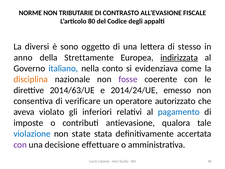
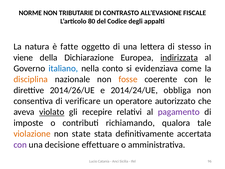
diversi: diversi -> natura
sono: sono -> fatte
anno: anno -> viene
Strettamente: Strettamente -> Dichiarazione
fosse colour: purple -> orange
2014/63/UE: 2014/63/UE -> 2014/26/UE
emesso: emesso -> obbliga
violato underline: none -> present
inferiori: inferiori -> recepire
pagamento colour: blue -> purple
antievasione: antievasione -> richiamando
violazione colour: blue -> orange
